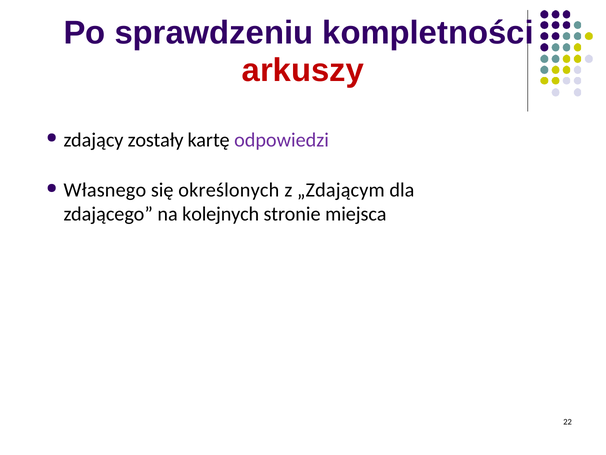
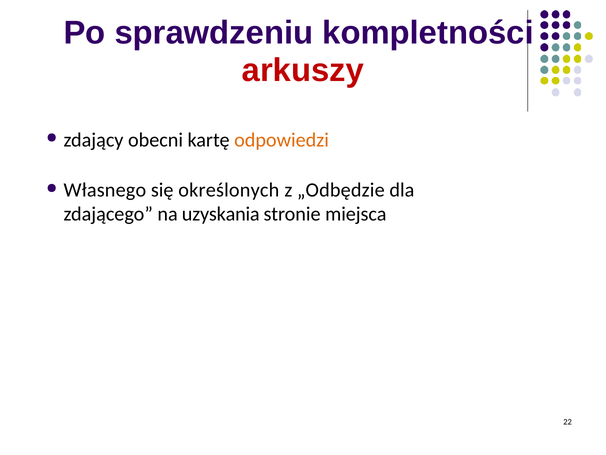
zostały: zostały -> obecni
odpowiedzi colour: purple -> orange
„Zdającym: „Zdającym -> „Odbędzie
kolejnych: kolejnych -> uzyskania
